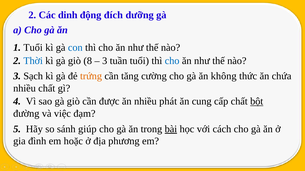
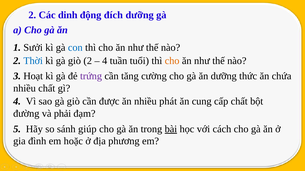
1 Tuổi: Tuổi -> Sưởi
giò 8: 8 -> 2
3 at (105, 61): 3 -> 4
cho at (172, 61) colour: blue -> orange
Sạch: Sạch -> Hoạt
trứng colour: orange -> purple
ăn không: không -> dưỡng
bột underline: present -> none
việc: việc -> phải
